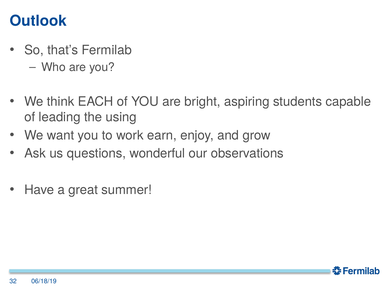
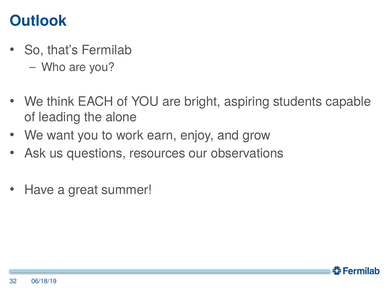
using: using -> alone
wonderful: wonderful -> resources
